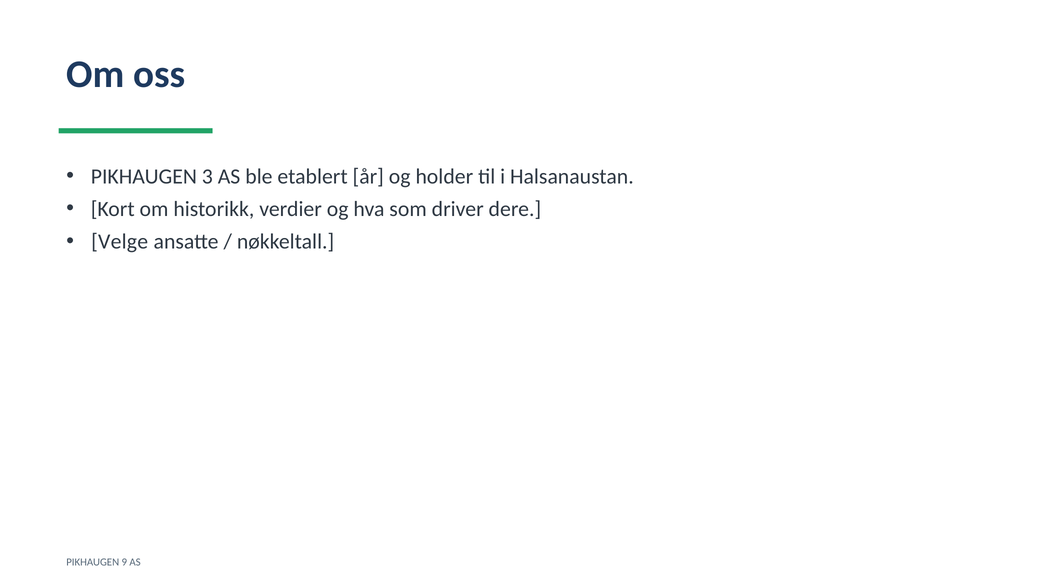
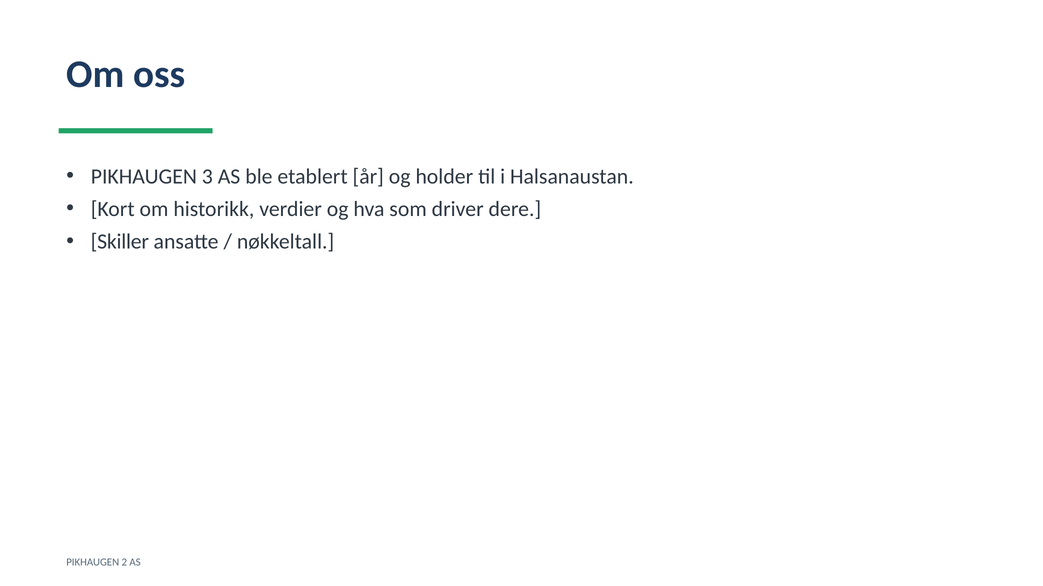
Velge: Velge -> Skiller
9: 9 -> 2
